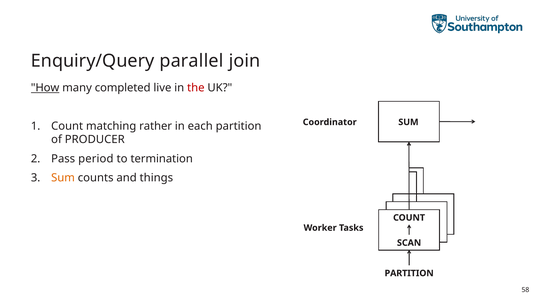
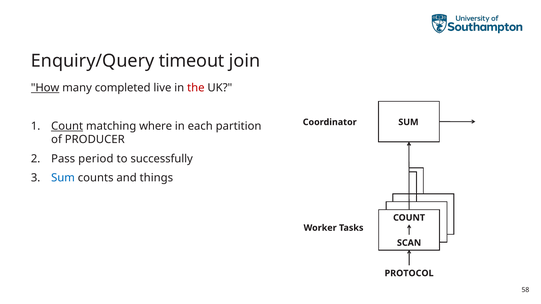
parallel: parallel -> timeout
Count at (67, 126) underline: none -> present
rather: rather -> where
termination: termination -> successfully
Sum at (63, 178) colour: orange -> blue
PARTITION at (409, 274): PARTITION -> PROTOCOL
